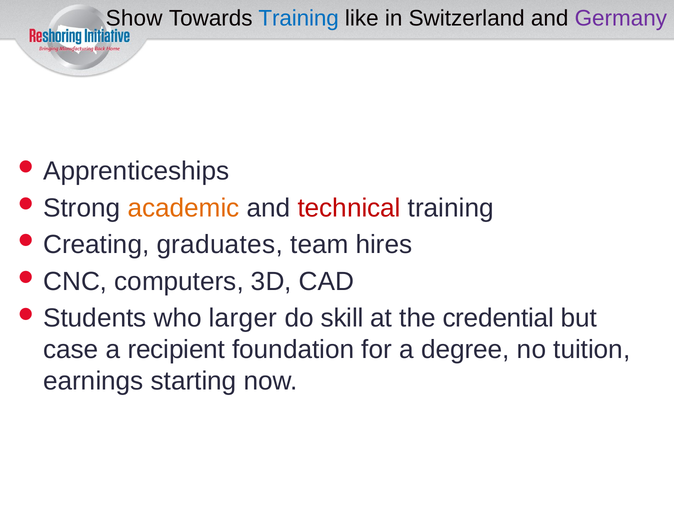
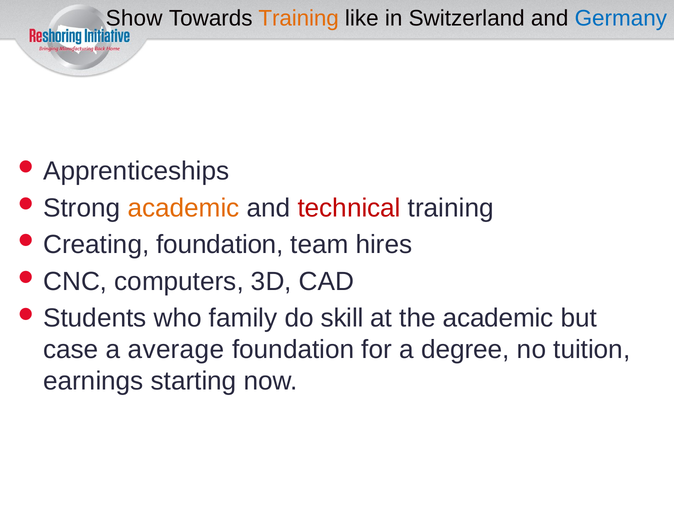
Training at (299, 18) colour: blue -> orange
Germany colour: purple -> blue
graduates at (220, 245): graduates -> foundation
larger: larger -> family
the credential: credential -> academic
recipient: recipient -> average
